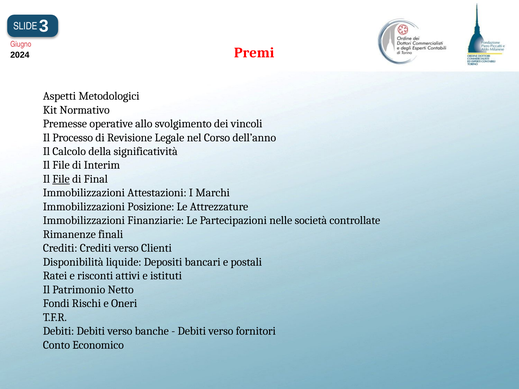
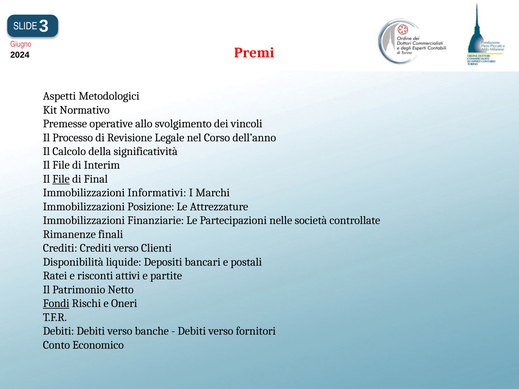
Attestazioni: Attestazioni -> Informativi
istituti: istituti -> partite
Fondi underline: none -> present
